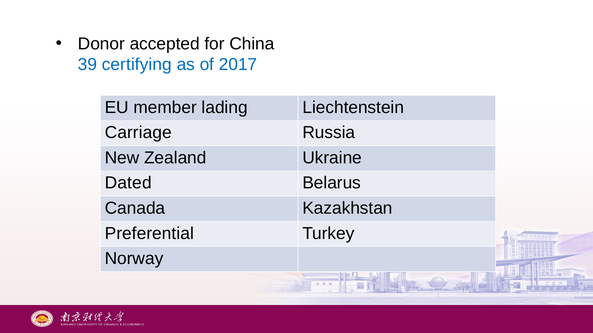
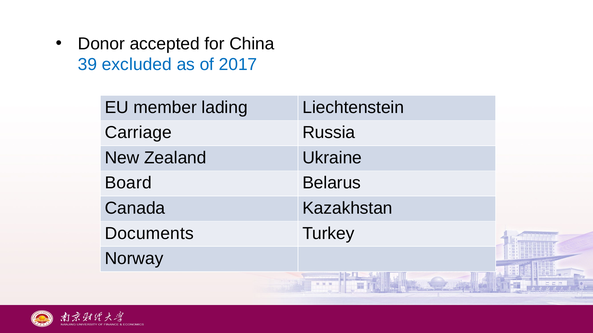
certifying: certifying -> excluded
Dated: Dated -> Board
Preferential: Preferential -> Documents
